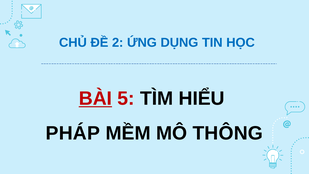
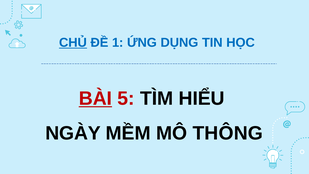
CHỦ underline: none -> present
2: 2 -> 1
PHÁP: PHÁP -> NGÀY
